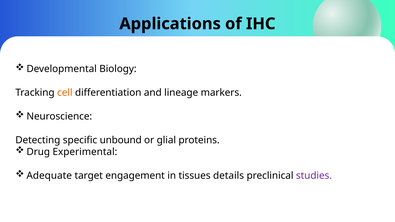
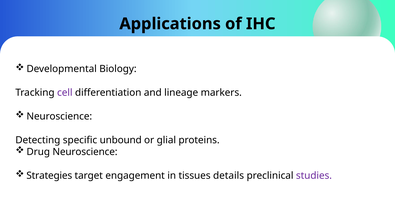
cell colour: orange -> purple
Drug Experimental: Experimental -> Neuroscience
Adequate: Adequate -> Strategies
